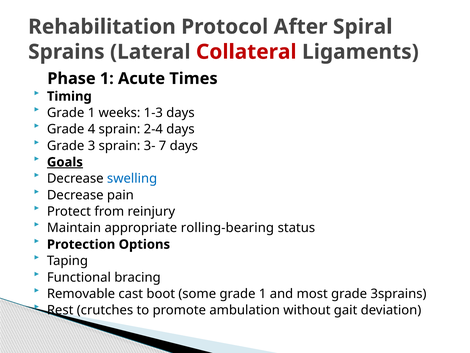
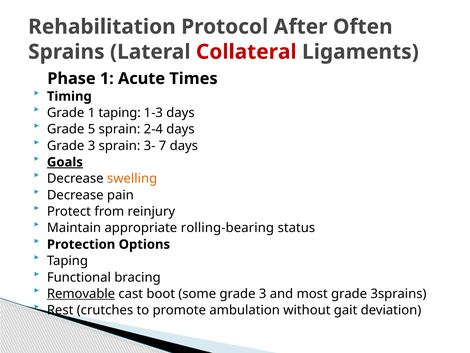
Spiral: Spiral -> Often
1 weeks: weeks -> taping
4: 4 -> 5
swelling colour: blue -> orange
Removable underline: none -> present
some grade 1: 1 -> 3
